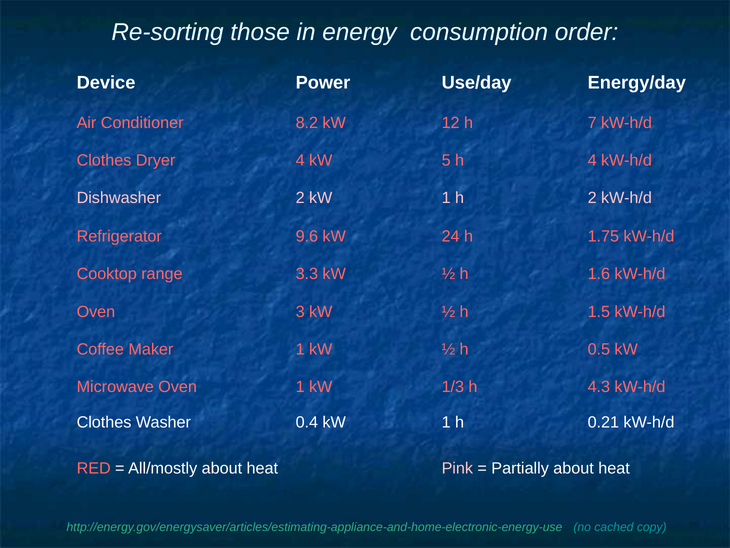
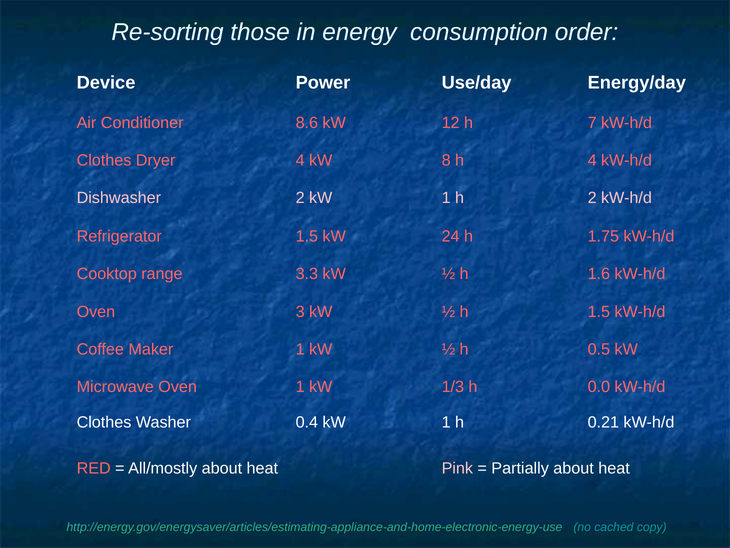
8.2: 8.2 -> 8.6
5: 5 -> 8
Refrigerator 9.6: 9.6 -> 1.5
4.3: 4.3 -> 0.0
